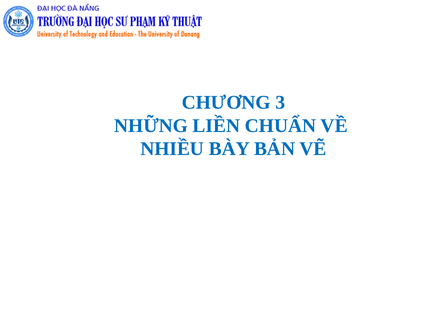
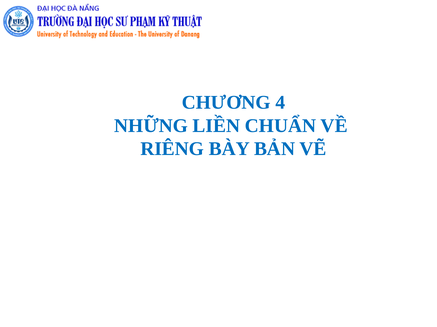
3: 3 -> 4
NHIỀU: NHIỀU -> RIÊNG
